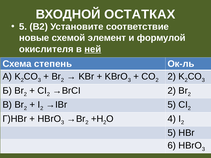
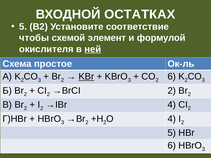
новые: новые -> чтобы
степень: степень -> простое
KBr underline: none -> present
2 2: 2 -> 6
→IBr 5: 5 -> 4
